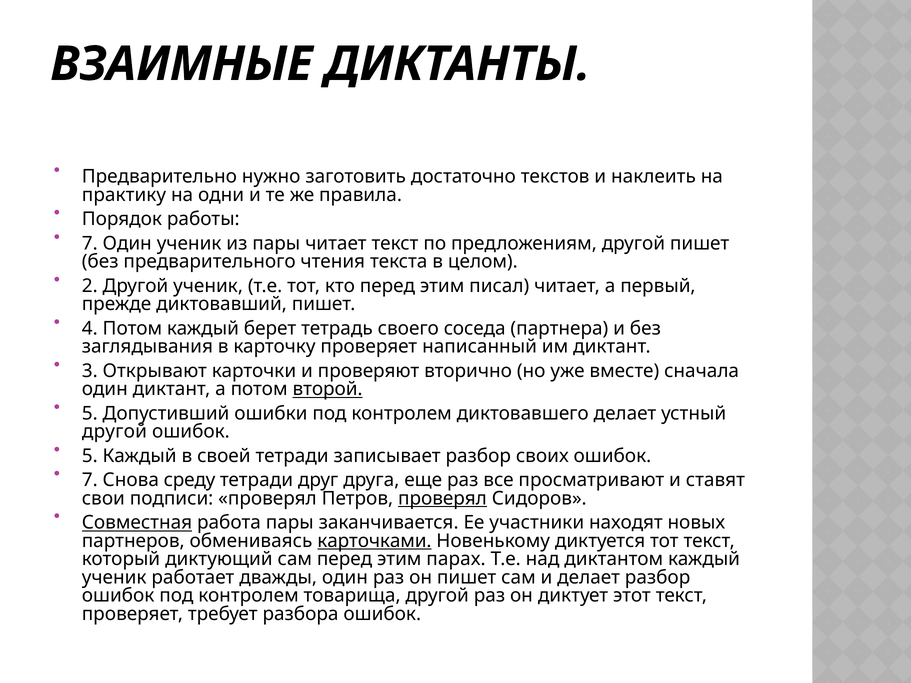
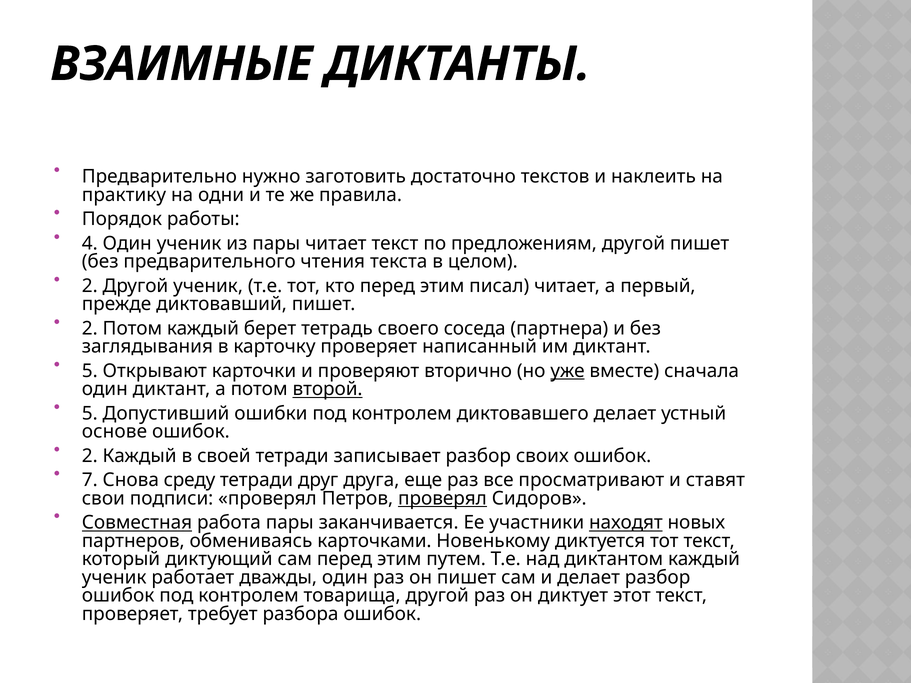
7 at (90, 244): 7 -> 4
4 at (90, 329): 4 -> 2
3 at (90, 371): 3 -> 5
уже underline: none -> present
другой at (114, 432): другой -> основе
5 at (90, 456): 5 -> 2
находят underline: none -> present
карточками underline: present -> none
парах: парах -> путем
